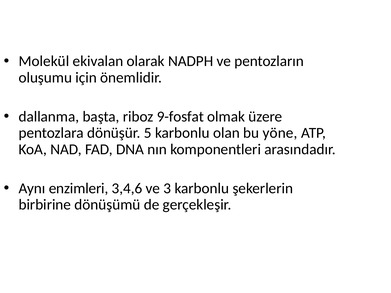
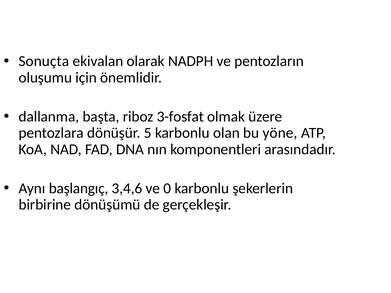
Molekül: Molekül -> Sonuçta
9-fosfat: 9-fosfat -> 3-fosfat
enzimleri: enzimleri -> başlangıç
3: 3 -> 0
